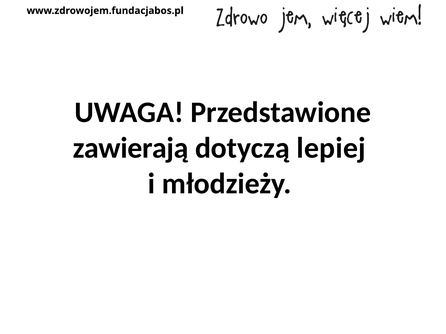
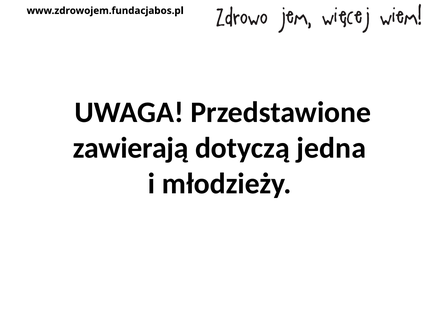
lepiej: lepiej -> jedna
